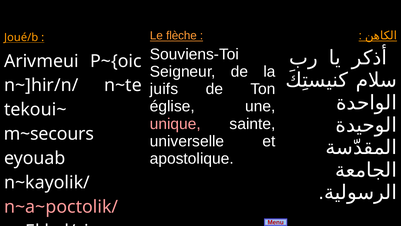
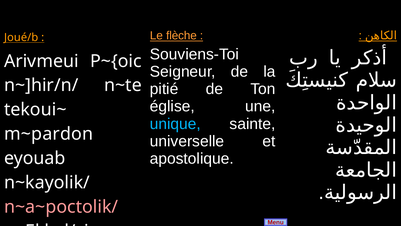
juifs: juifs -> pitié
unique colour: pink -> light blue
m~secours: m~secours -> m~pardon
